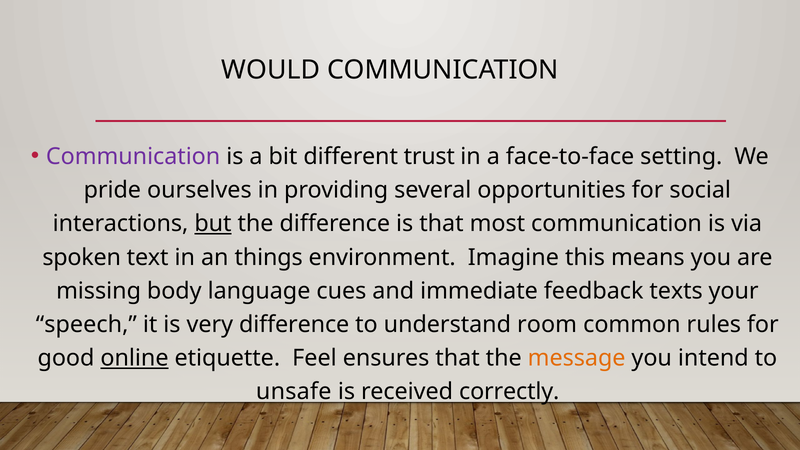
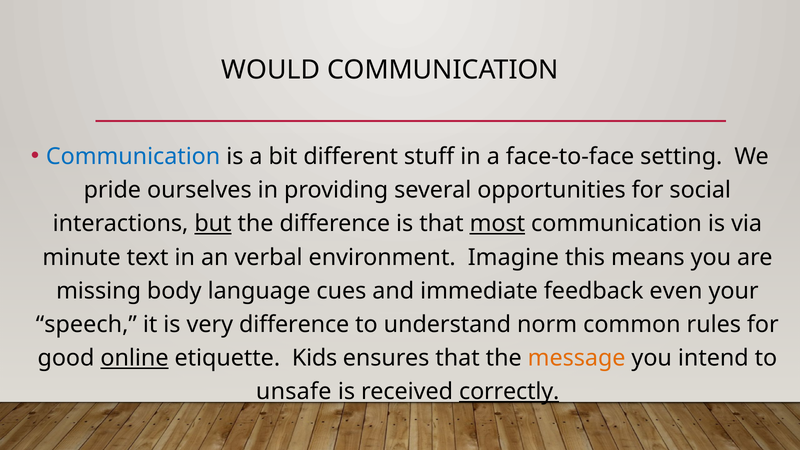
Communication at (133, 156) colour: purple -> blue
trust: trust -> stuff
most underline: none -> present
spoken: spoken -> minute
things: things -> verbal
texts: texts -> even
room: room -> norm
Feel: Feel -> Kids
correctly underline: none -> present
